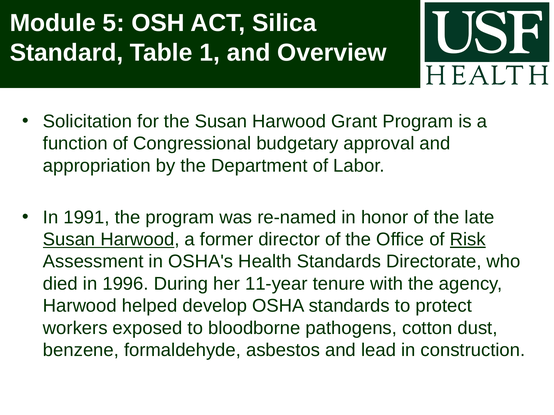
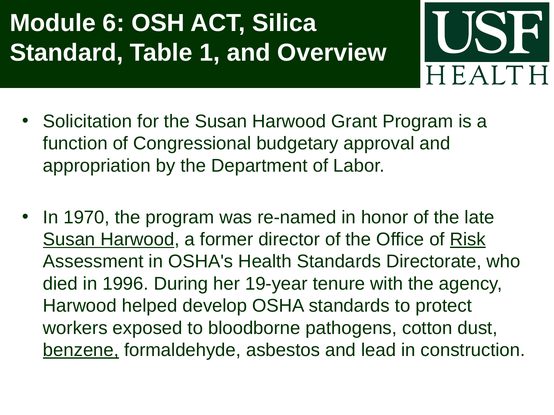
5: 5 -> 6
1991: 1991 -> 1970
11-year: 11-year -> 19-year
benzene underline: none -> present
